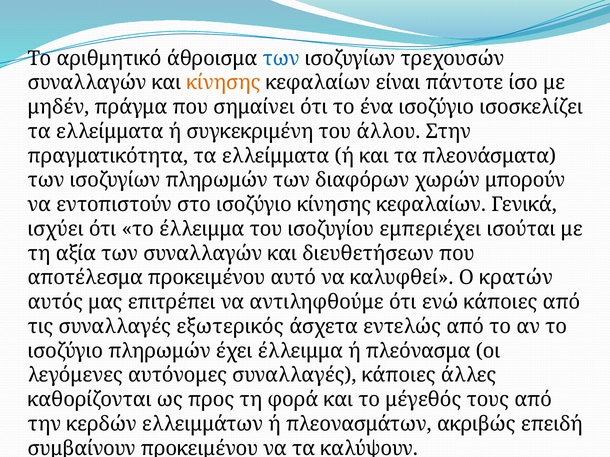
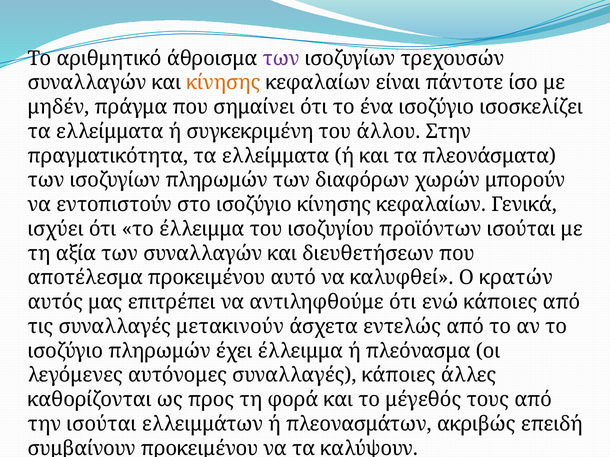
των at (281, 58) colour: blue -> purple
εμπεριέχει: εμπεριέχει -> προϊόντων
εξωτερικός: εξωτερικός -> μετακινούν
την κερδών: κερδών -> ισούται
